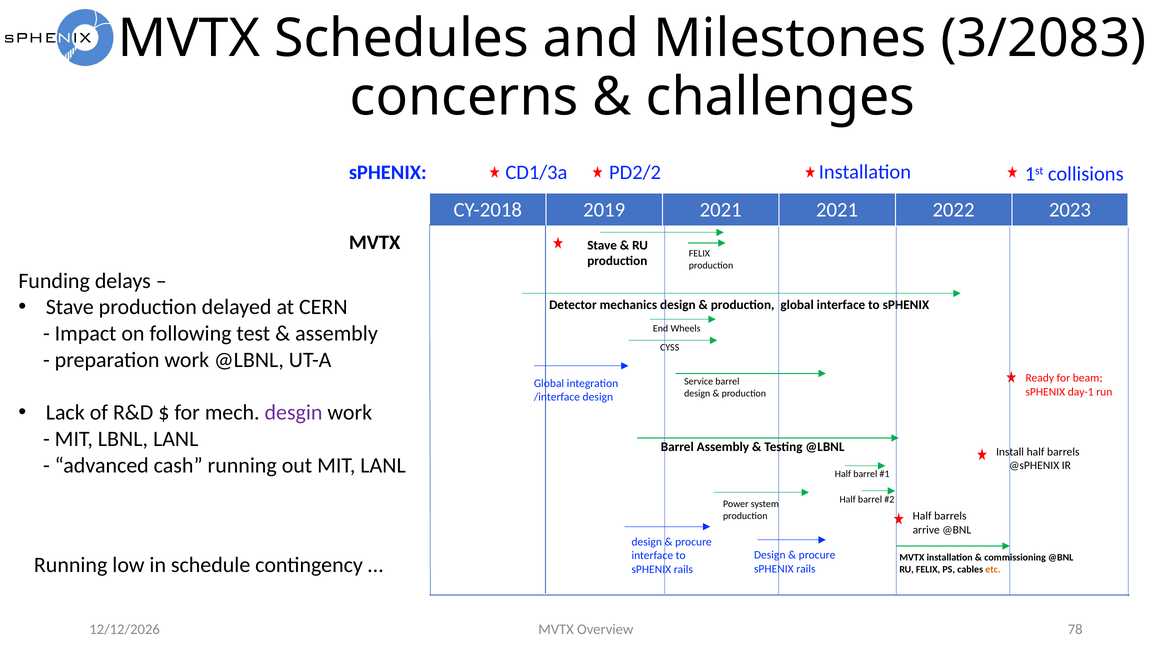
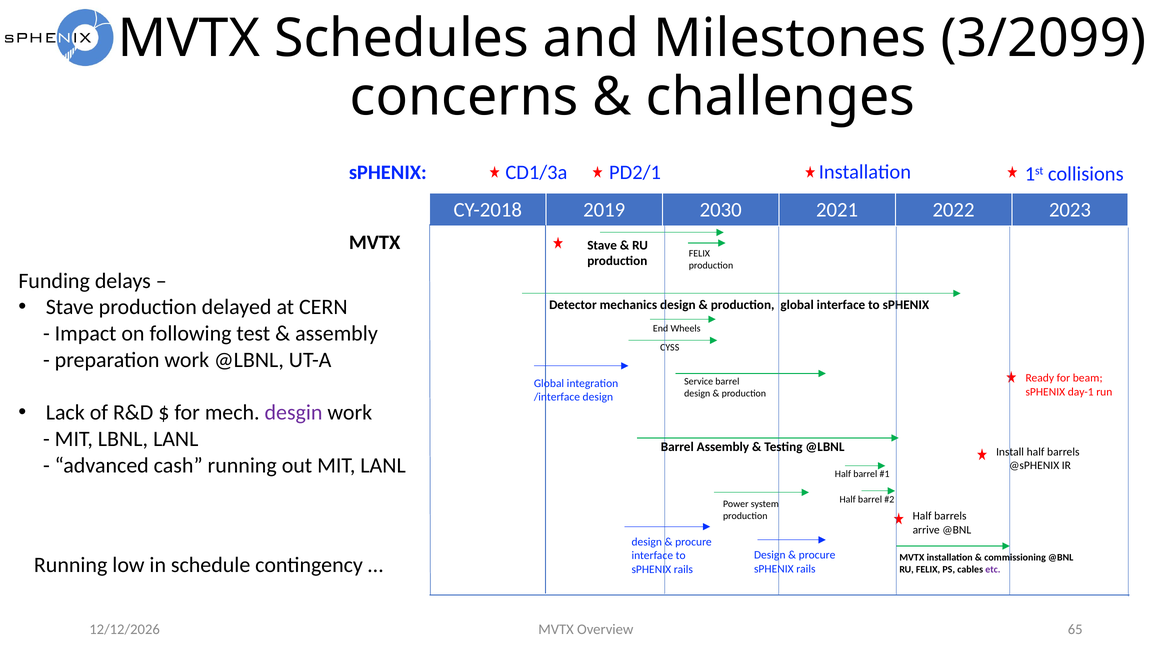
3/2083: 3/2083 -> 3/2099
PD2/2: PD2/2 -> PD2/1
2019 2021: 2021 -> 2030
etc colour: orange -> purple
78: 78 -> 65
